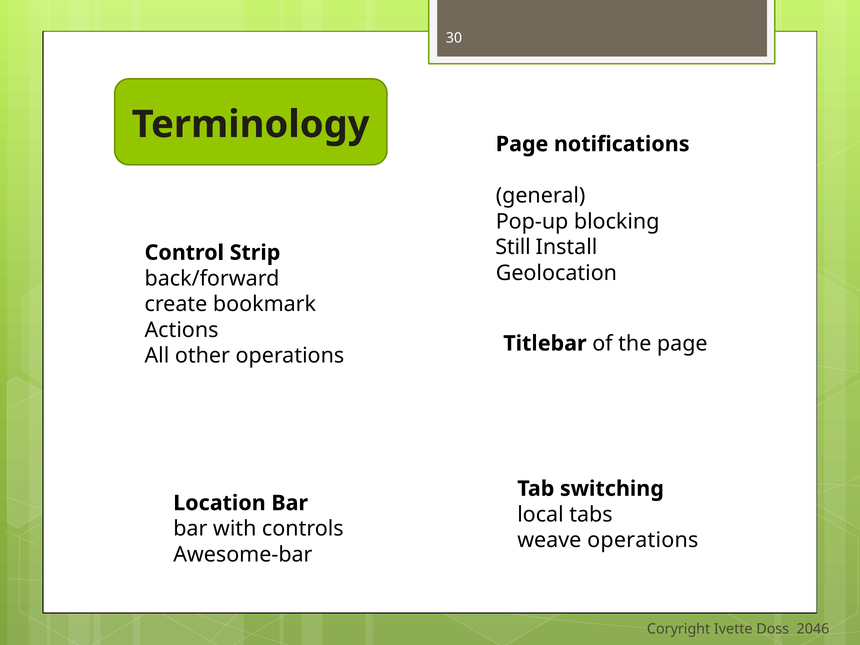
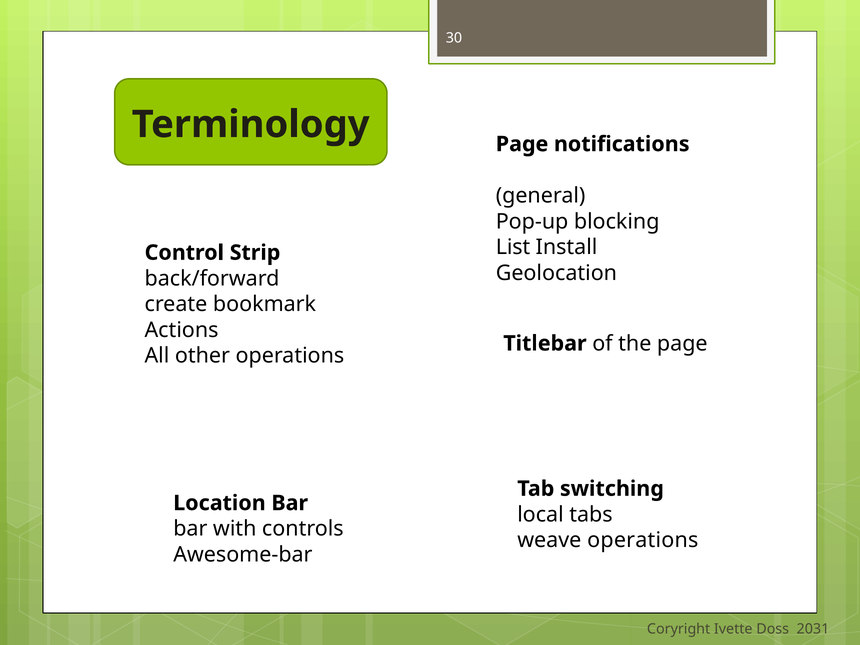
Still: Still -> List
2046: 2046 -> 2031
